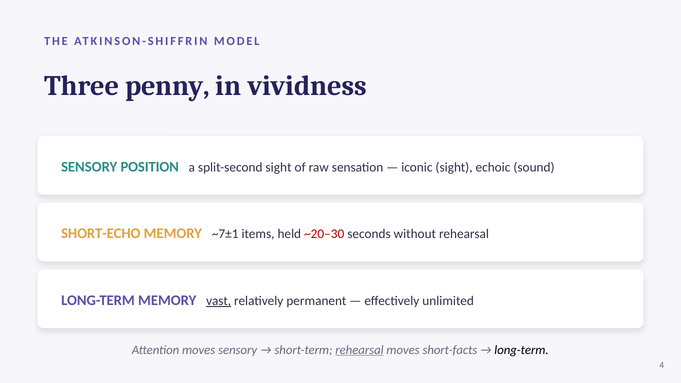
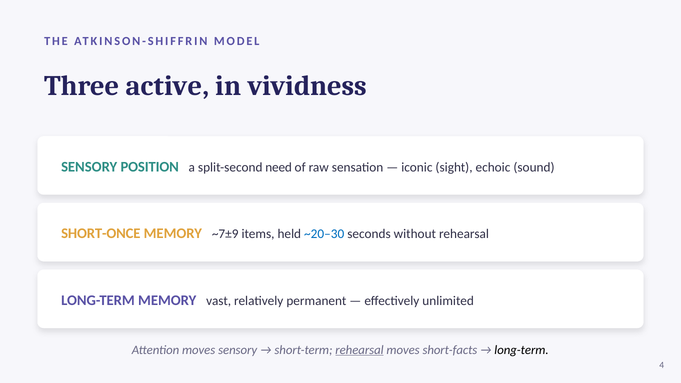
penny: penny -> active
split-second sight: sight -> need
SHORT-ECHO: SHORT-ECHO -> SHORT-ONCE
~7±1: ~7±1 -> ~7±9
~20–30 colour: red -> blue
vast underline: present -> none
